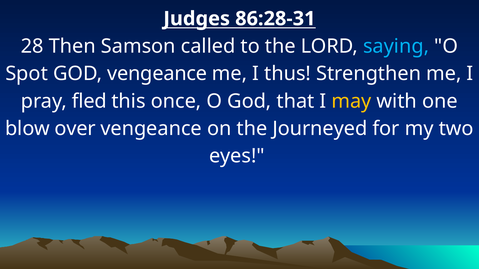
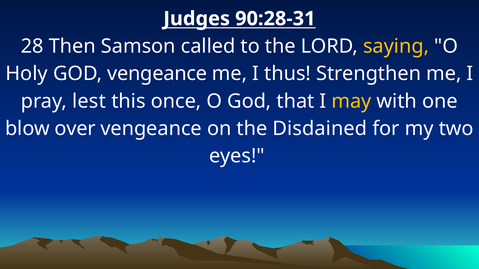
86:28-31: 86:28-31 -> 90:28-31
saying colour: light blue -> yellow
Spot: Spot -> Holy
fled: fled -> lest
Journeyed: Journeyed -> Disdained
